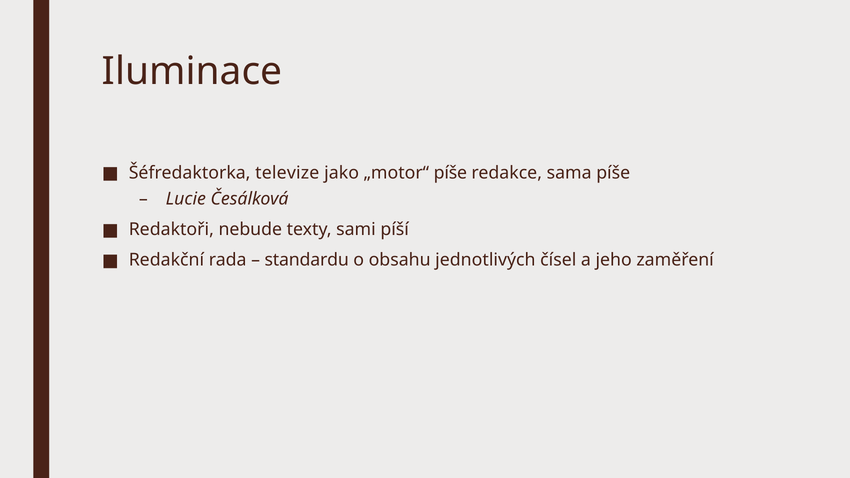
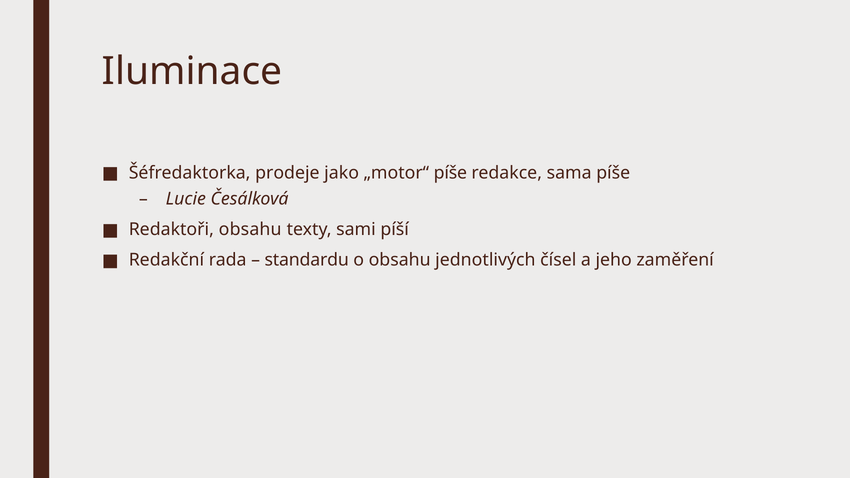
televize: televize -> prodeje
Redaktoři nebude: nebude -> obsahu
